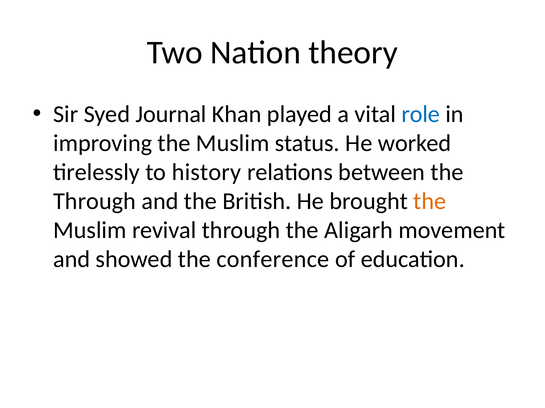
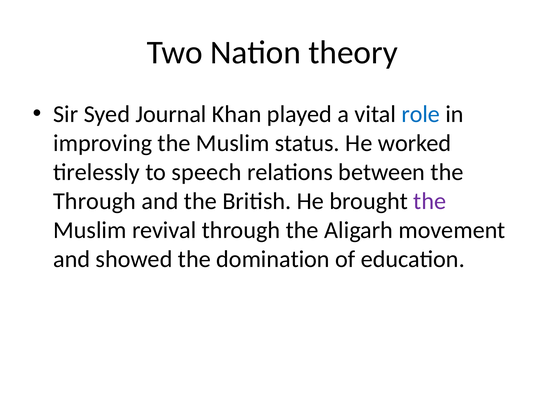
history: history -> speech
the at (430, 202) colour: orange -> purple
conference: conference -> domination
